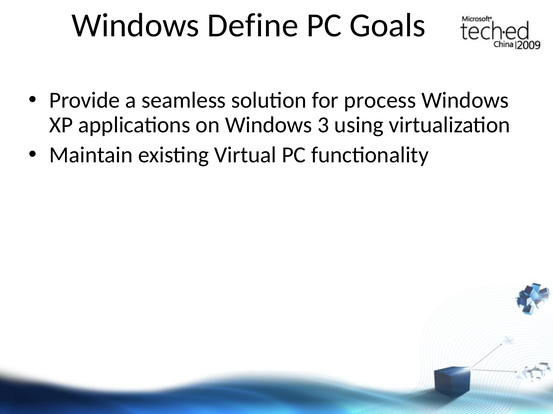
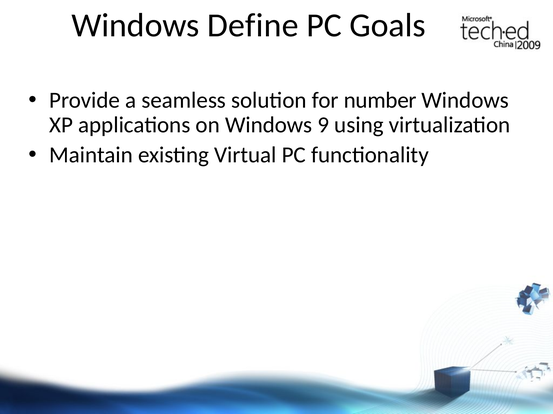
process: process -> number
3: 3 -> 9
